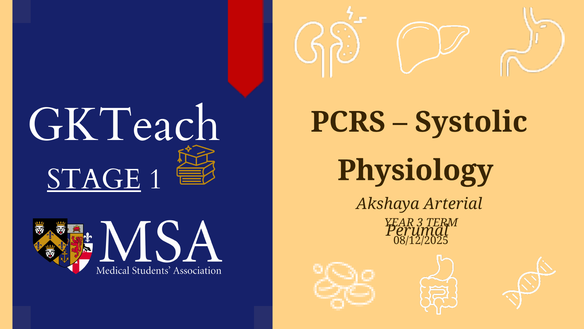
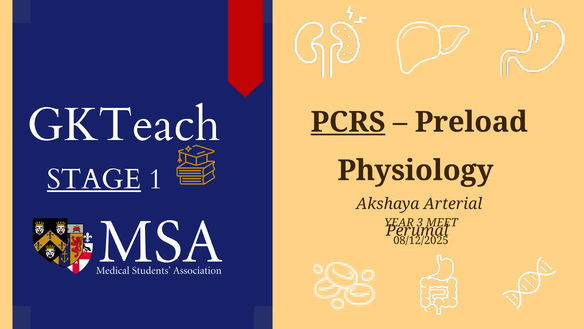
PCRS underline: none -> present
Systolic: Systolic -> Preload
TERM: TERM -> MEET
